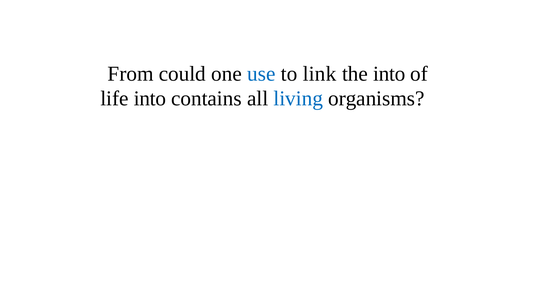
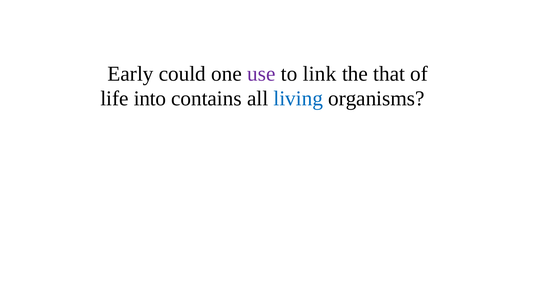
From: From -> Early
use colour: blue -> purple
the into: into -> that
